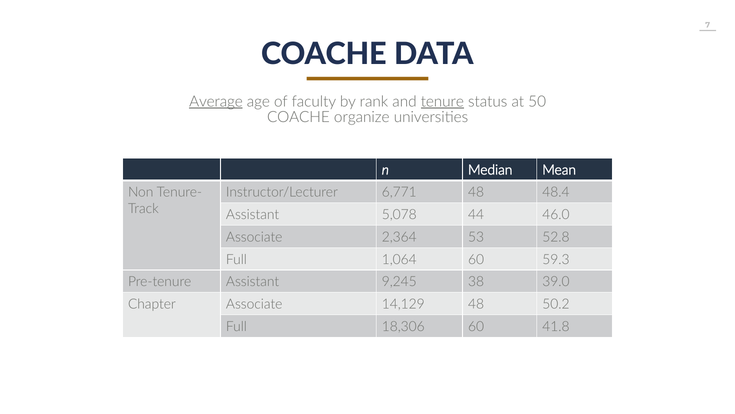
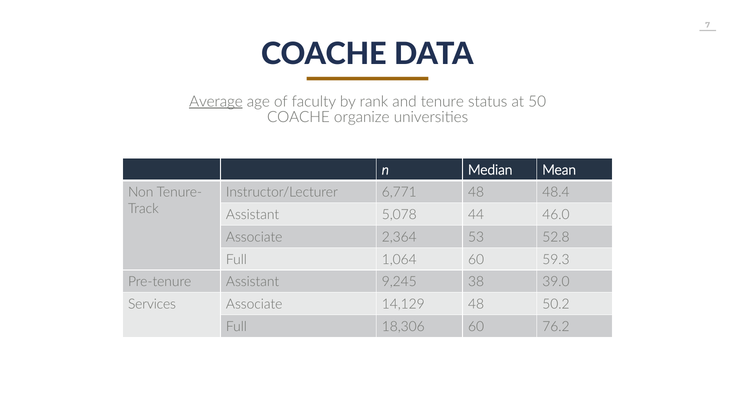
tenure underline: present -> none
Chapter: Chapter -> Services
41.8: 41.8 -> 76.2
